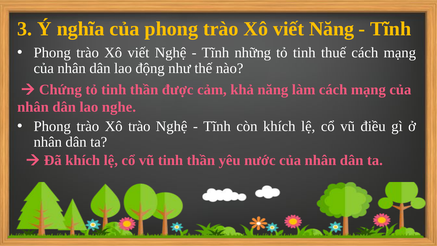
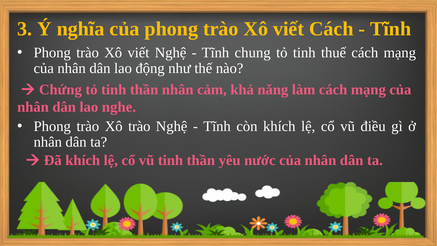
viết Năng: Năng -> Cách
những: những -> chung
thần được: được -> nhân
